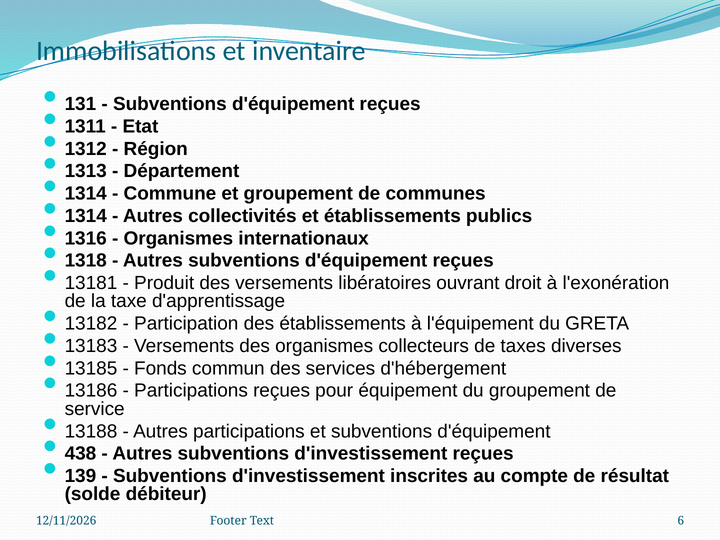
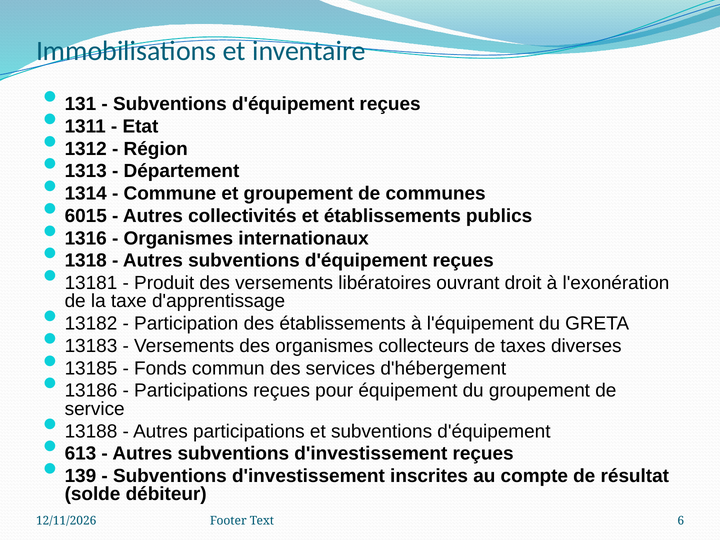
1314 at (86, 216): 1314 -> 6015
438: 438 -> 613
